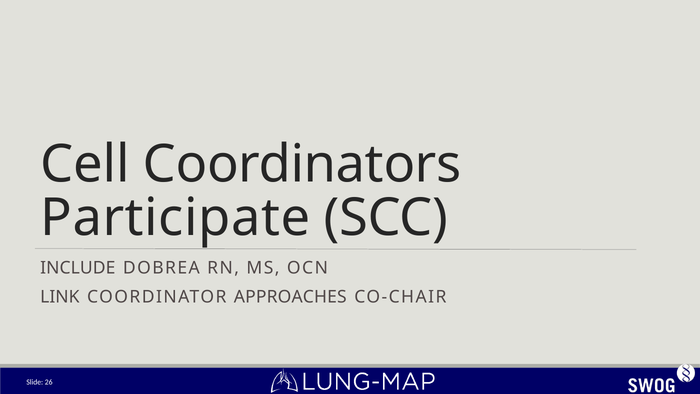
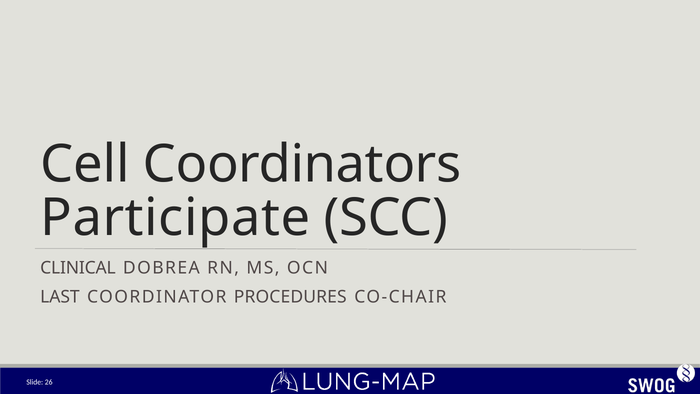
INCLUDE: INCLUDE -> CLINICAL
LINK: LINK -> LAST
APPROACHES: APPROACHES -> PROCEDURES
